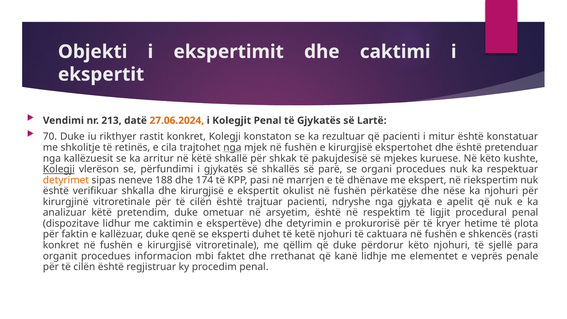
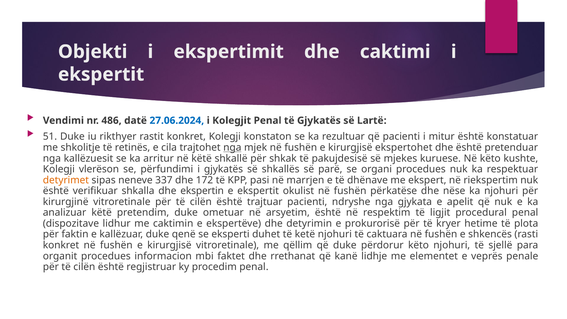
213: 213 -> 486
27.06.2024 colour: orange -> blue
70: 70 -> 51
Kolegji at (59, 169) underline: present -> none
188: 188 -> 337
174: 174 -> 172
dhe kirurgjisë: kirurgjisë -> ekspertin
